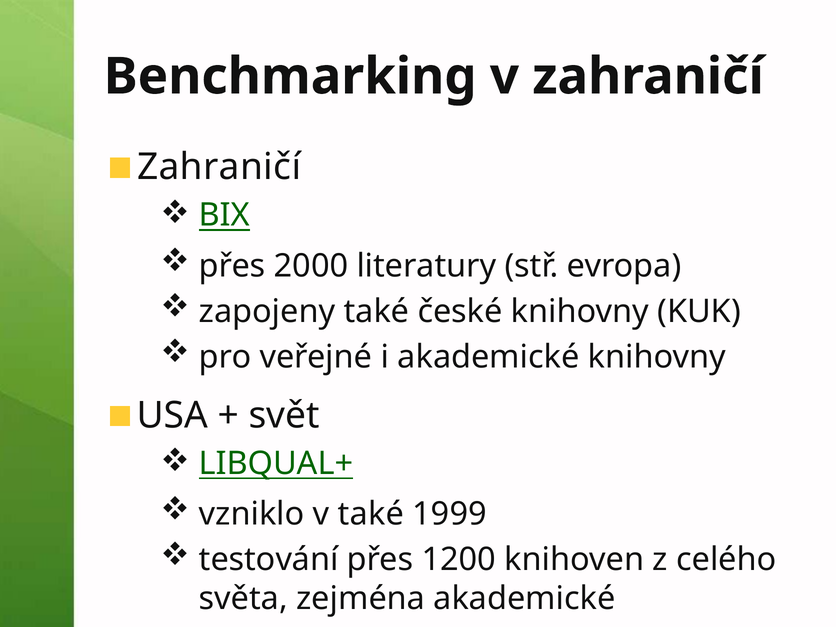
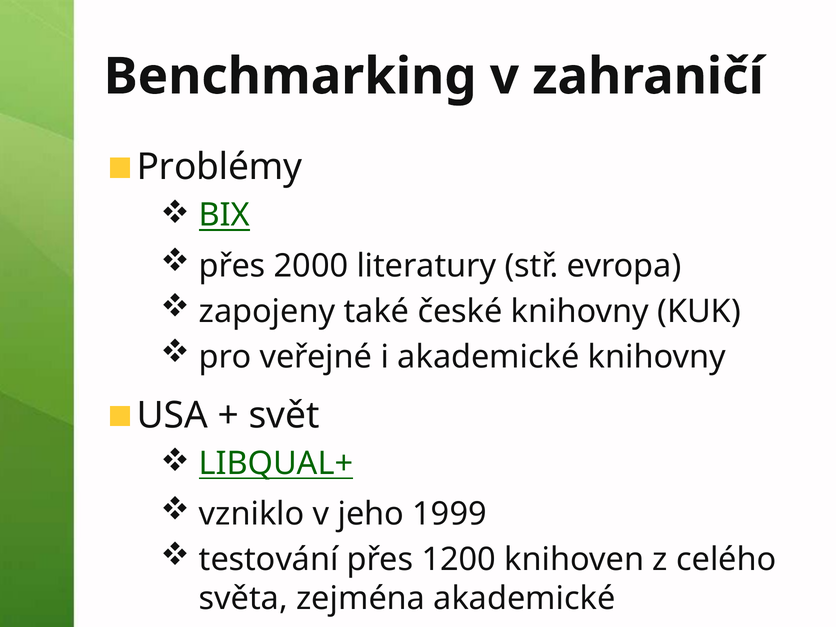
Zahraničí at (219, 167): Zahraničí -> Problémy
v také: také -> jeho
